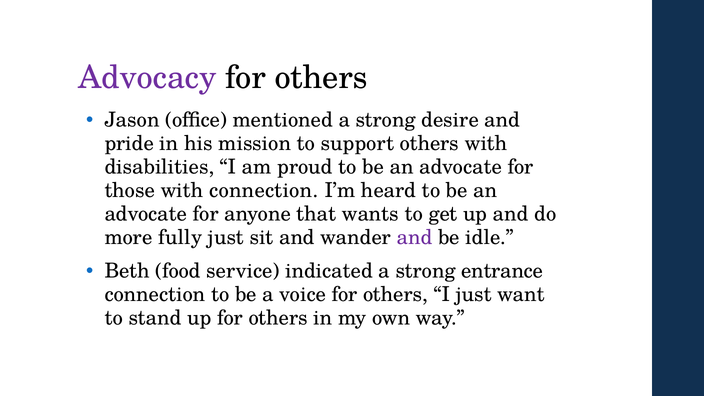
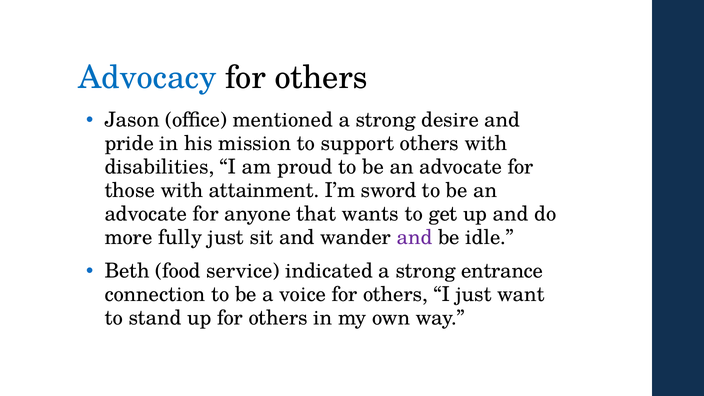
Advocacy colour: purple -> blue
with connection: connection -> attainment
heard: heard -> sword
